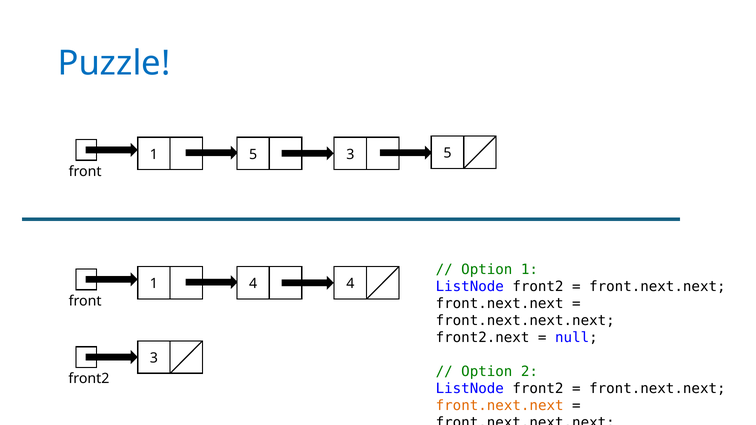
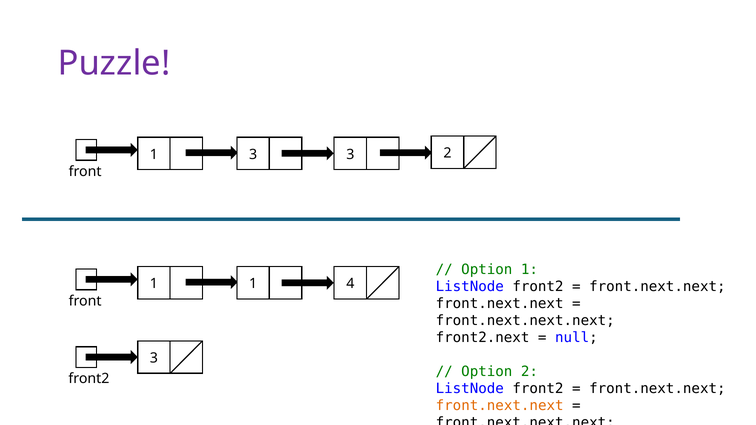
Puzzle colour: blue -> purple
1 5: 5 -> 3
3 5: 5 -> 2
1 4: 4 -> 1
